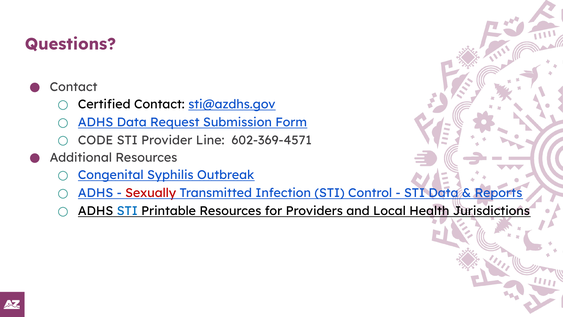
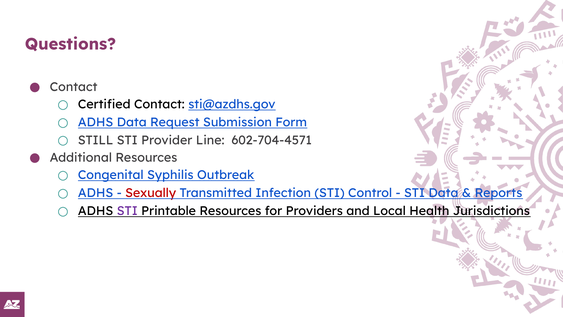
CODE: CODE -> STILL
602-369-4571: 602-369-4571 -> 602-704-4571
STI at (127, 211) colour: blue -> purple
